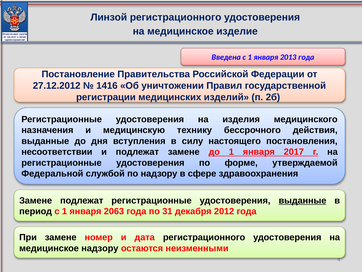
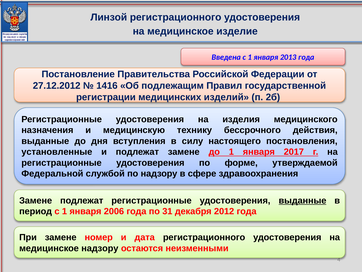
уничтожении: уничтожении -> подлежащим
несоответствии: несоответствии -> установленные
2063: 2063 -> 2006
